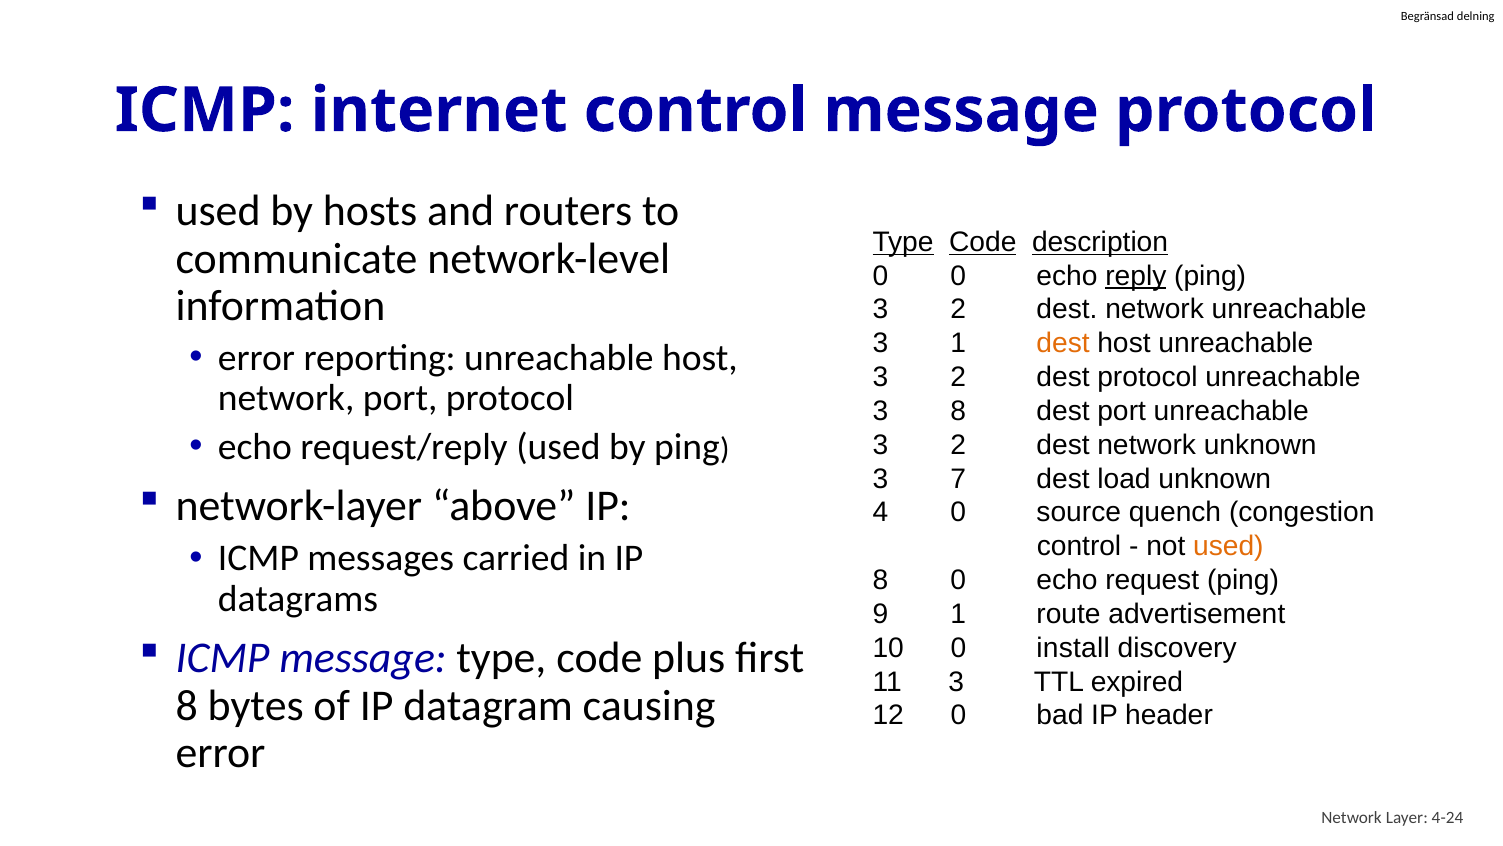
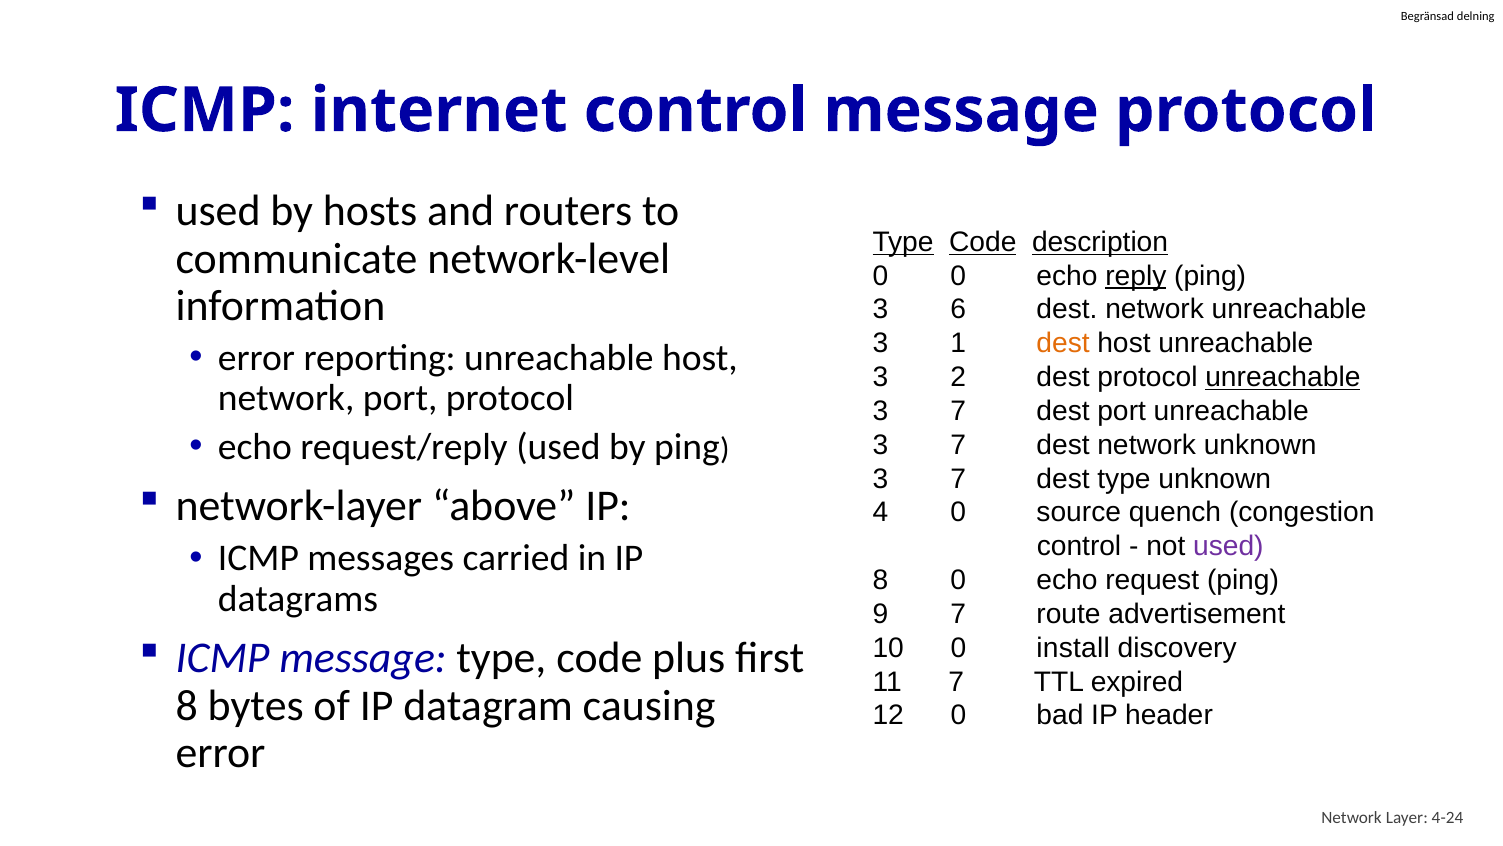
2 at (958, 309): 2 -> 6
unreachable at (1283, 377) underline: none -> present
8 at (958, 411): 8 -> 7
2 at (958, 445): 2 -> 7
dest load: load -> type
used at (1228, 546) colour: orange -> purple
9 1: 1 -> 7
11 3: 3 -> 7
